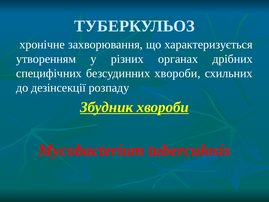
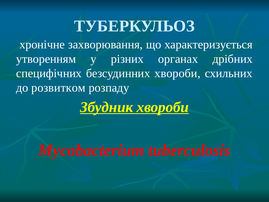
дезінсекції: дезінсекції -> розвитком
